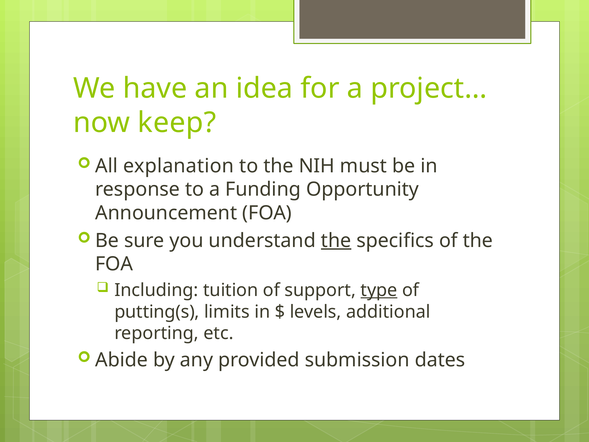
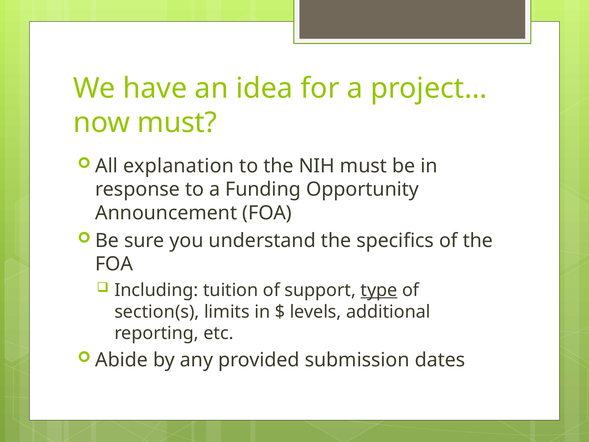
keep at (177, 123): keep -> must
the at (336, 240) underline: present -> none
putting(s: putting(s -> section(s
